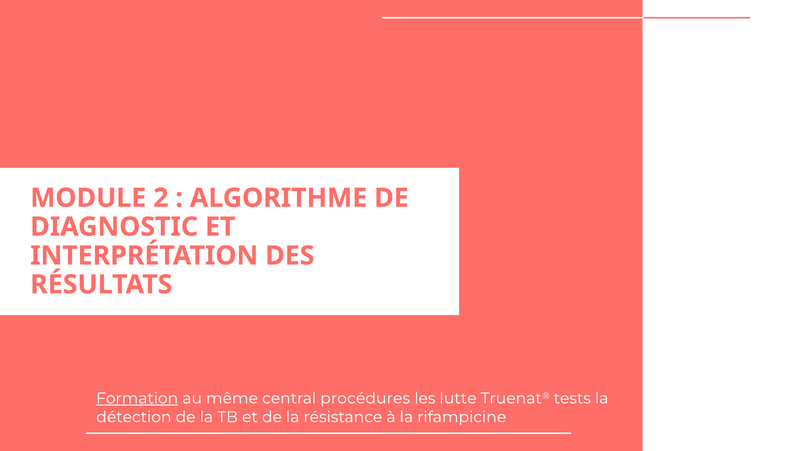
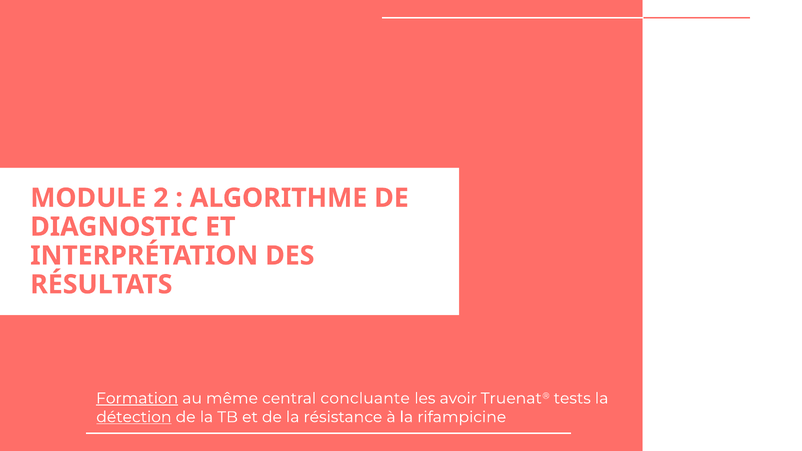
procédures: procédures -> concluante
lutte: lutte -> avoir
détection underline: none -> present
